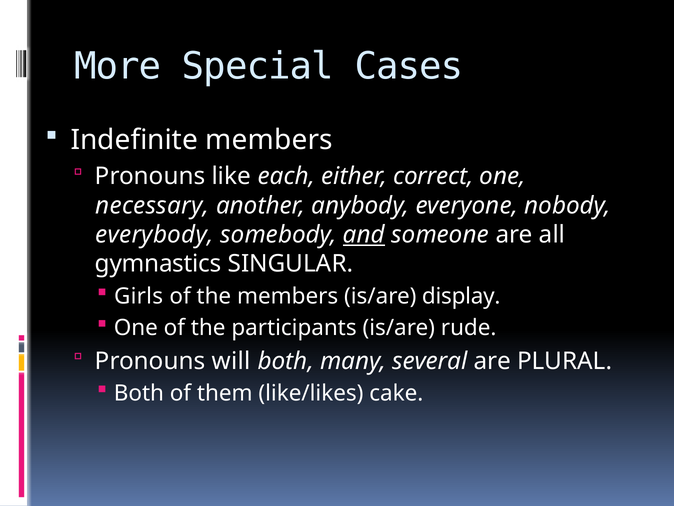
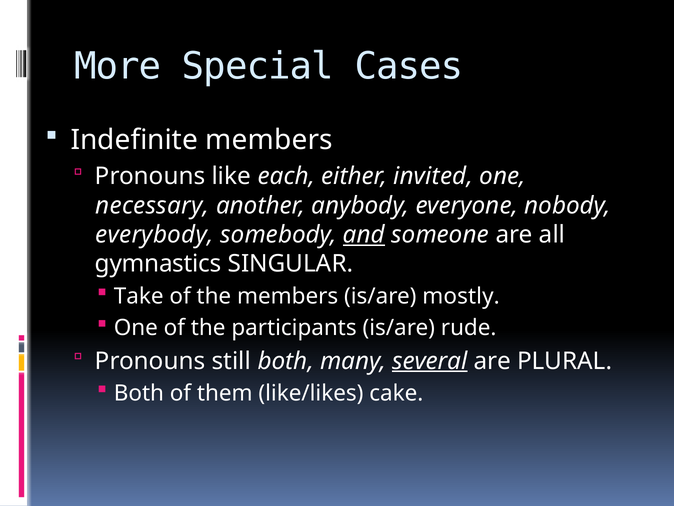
correct: correct -> invited
Girls: Girls -> Take
display: display -> mostly
will: will -> still
several underline: none -> present
